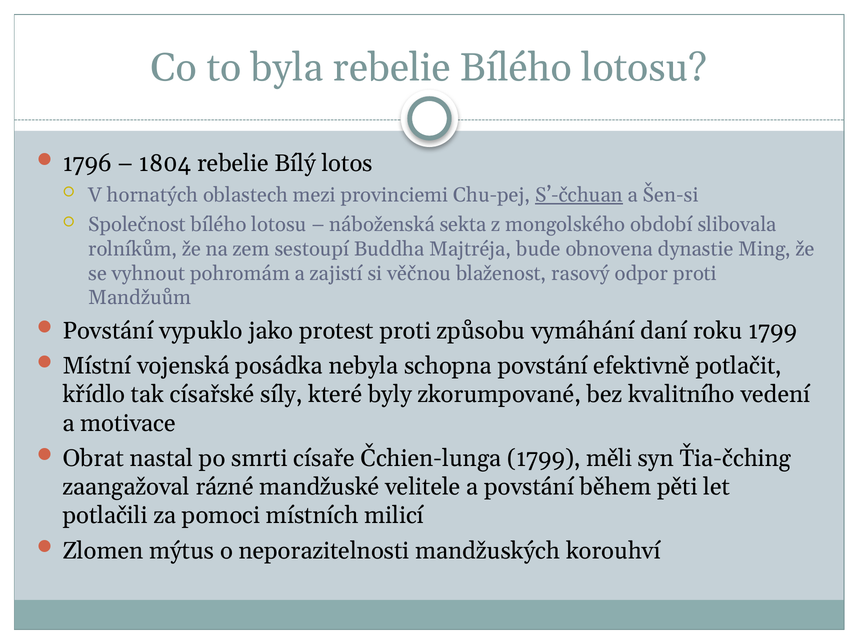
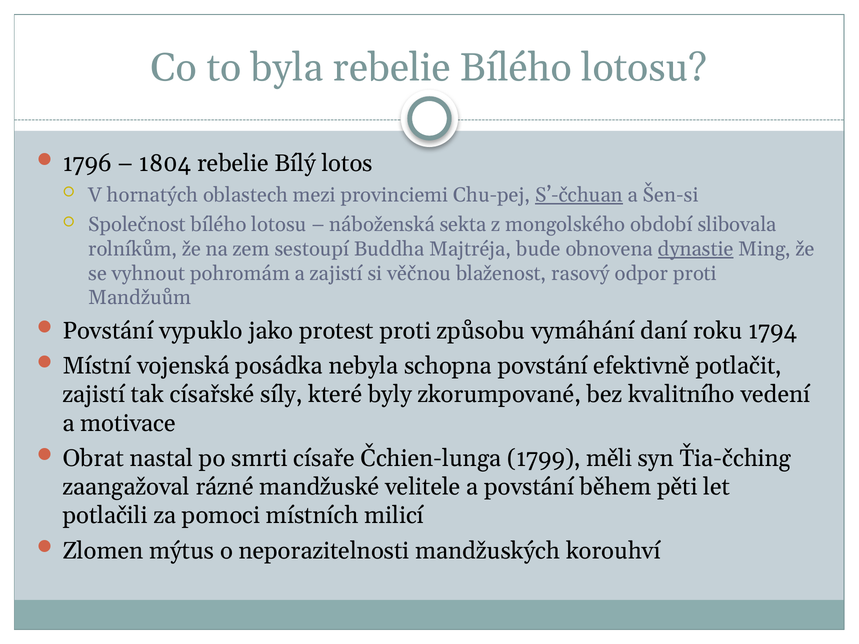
dynastie underline: none -> present
roku 1799: 1799 -> 1794
křídlo at (94, 395): křídlo -> zajistí
